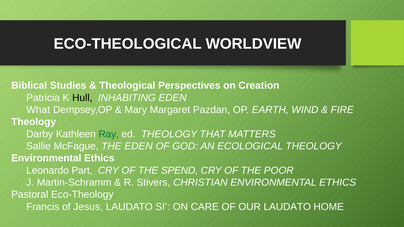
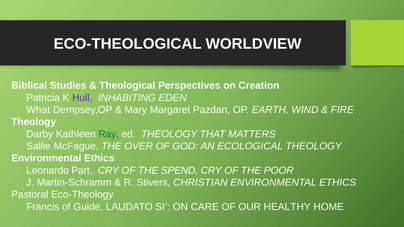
Hull colour: black -> purple
THE EDEN: EDEN -> OVER
Jesus: Jesus -> Guide
OUR LAUDATO: LAUDATO -> HEALTHY
